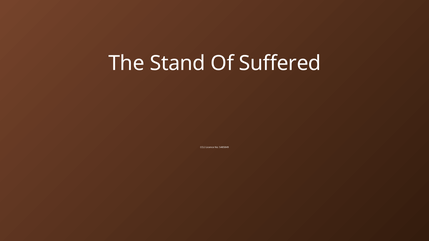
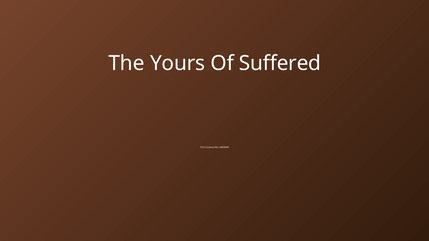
Stand: Stand -> Yours
